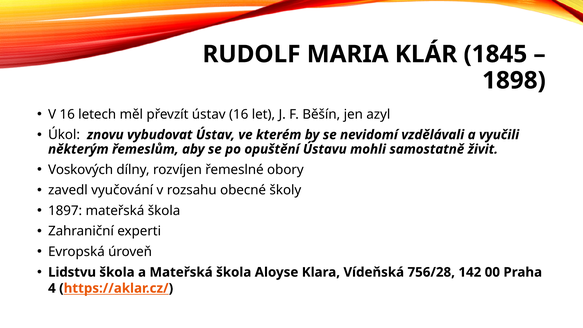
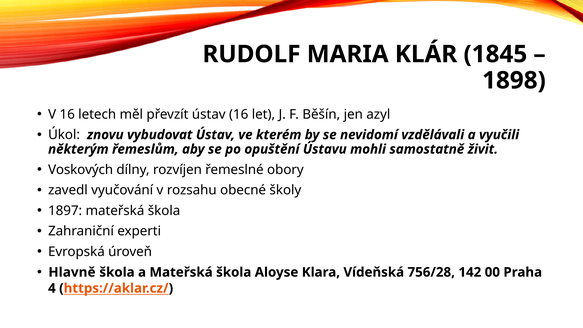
Lidstvu: Lidstvu -> Hlavně
